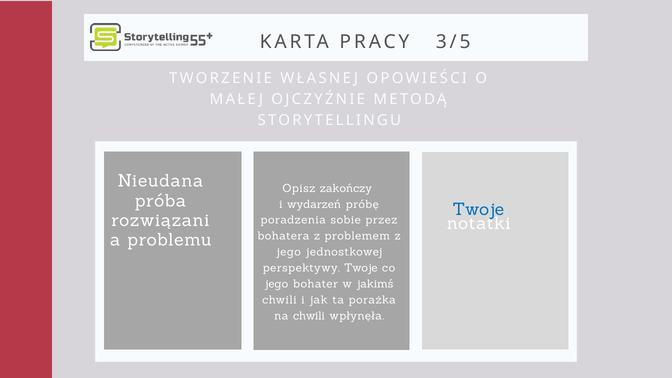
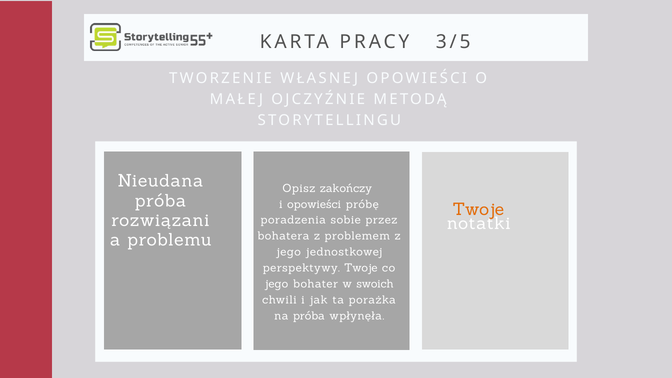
i wydarzeń: wydarzeń -> opowieści
Twoje at (478, 209) colour: blue -> orange
jakimś: jakimś -> swoich
na chwili: chwili -> próba
